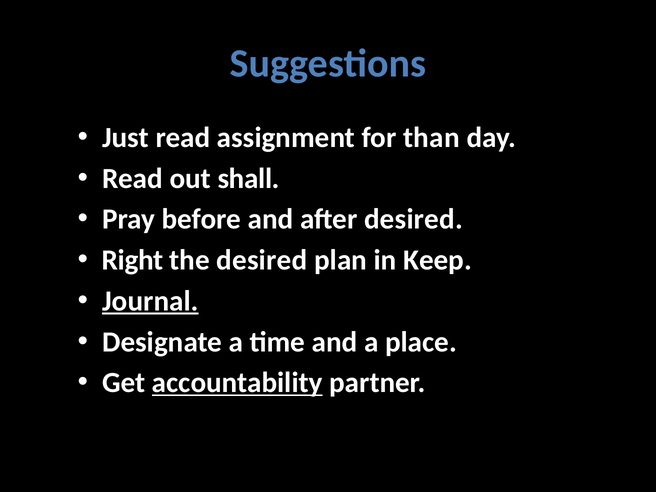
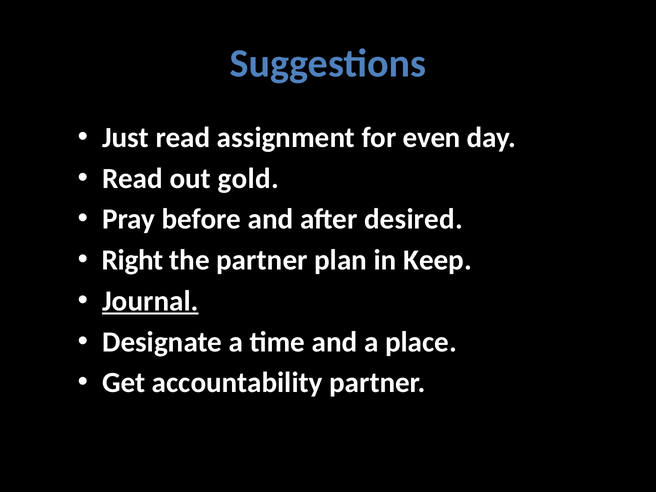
than: than -> even
shall: shall -> gold
the desired: desired -> partner
accountability underline: present -> none
